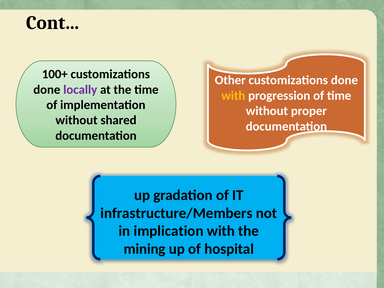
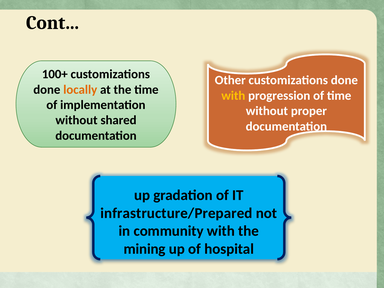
locally colour: purple -> orange
infrastructure/Members: infrastructure/Members -> infrastructure/Prepared
implication: implication -> community
